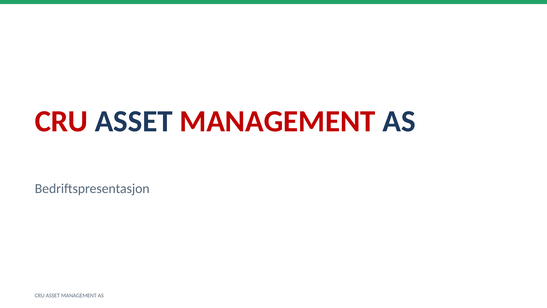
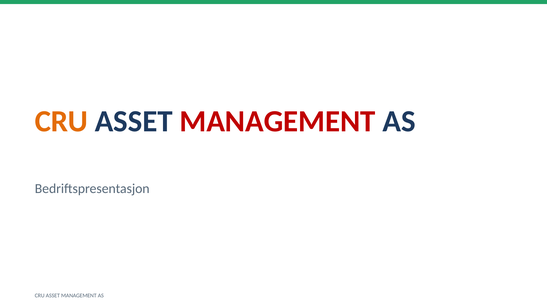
CRU at (61, 121) colour: red -> orange
